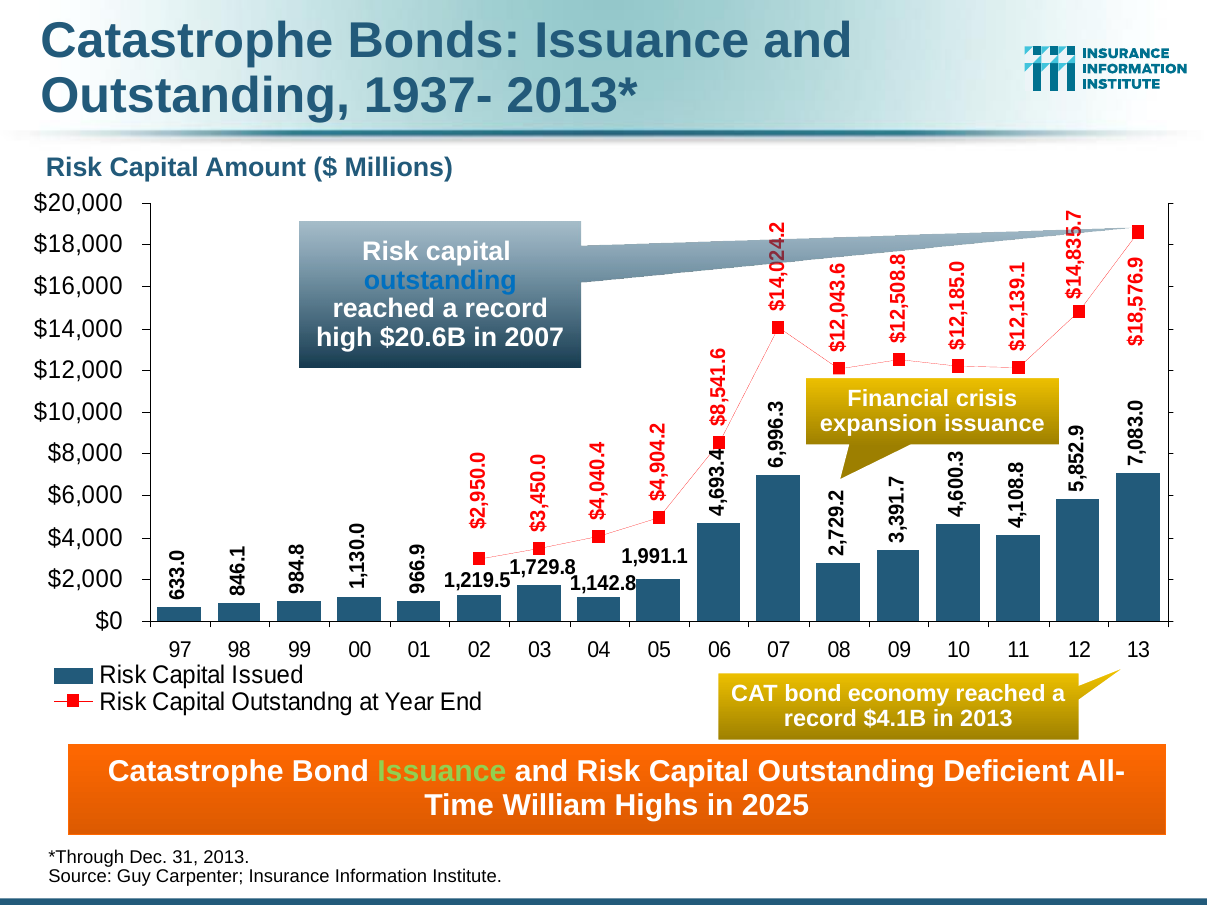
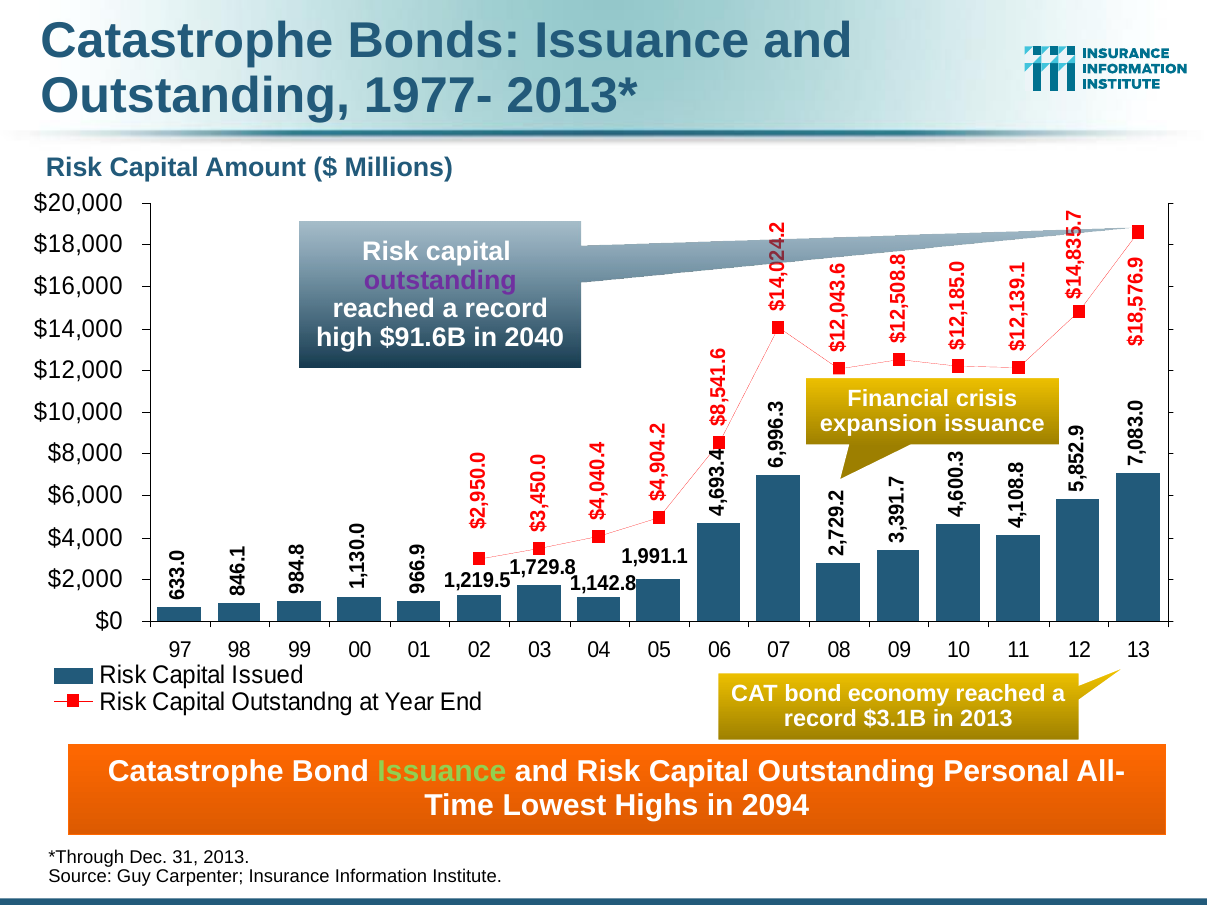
1937-: 1937- -> 1977-
outstanding at (440, 280) colour: blue -> purple
$20.6B: $20.6B -> $91.6B
2007: 2007 -> 2040
$4.1B: $4.1B -> $3.1B
Deficient: Deficient -> Personal
William: William -> Lowest
2025: 2025 -> 2094
